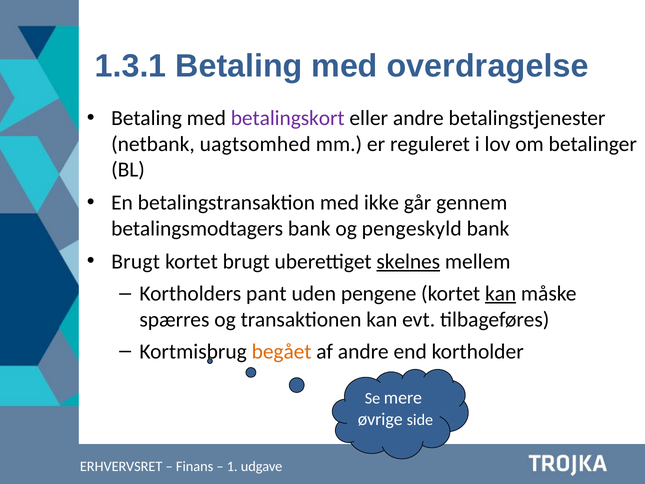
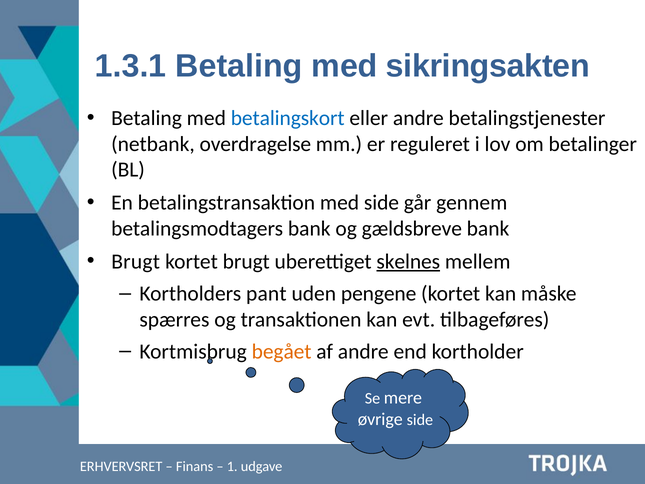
overdragelse: overdragelse -> sikringsakten
betalingskort colour: purple -> blue
uagtsomhed: uagtsomhed -> overdragelse
med ikke: ikke -> side
pengeskyld: pengeskyld -> gældsbreve
kan at (501, 293) underline: present -> none
